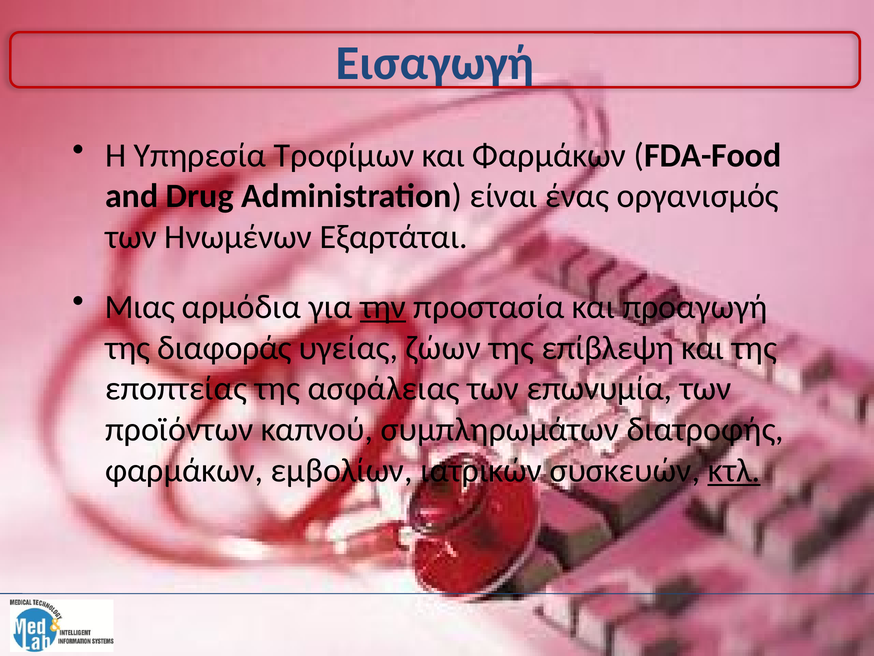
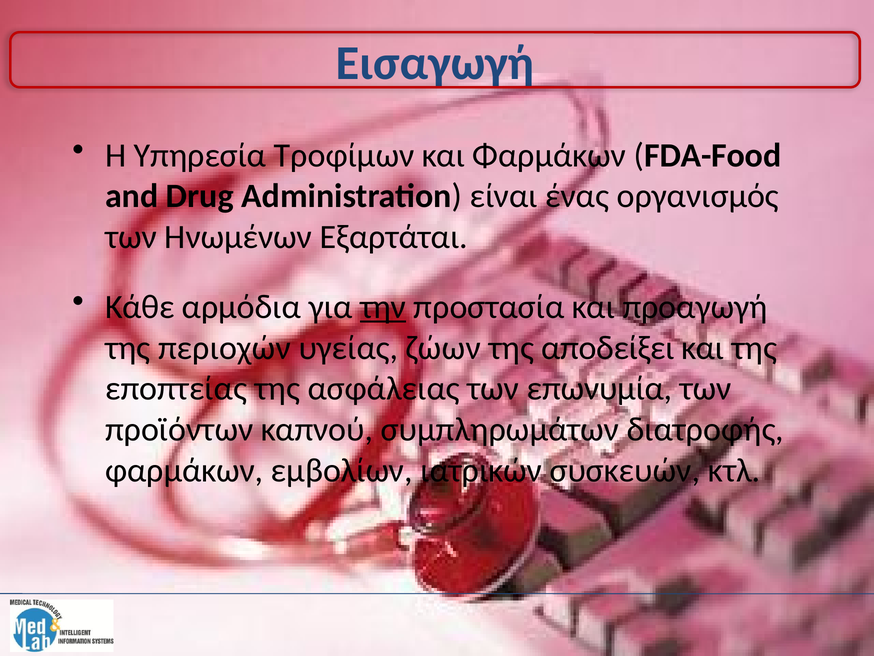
Μιας: Μιας -> Κάθε
διαφοράς: διαφοράς -> περιοχών
επίβλεψη: επίβλεψη -> αποδείξει
κτλ underline: present -> none
